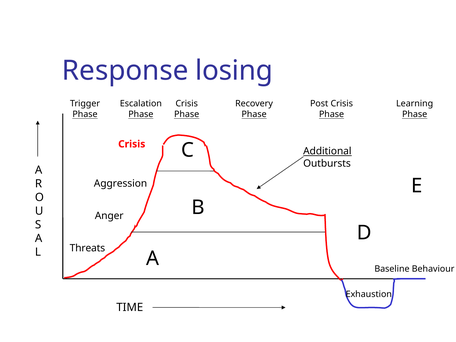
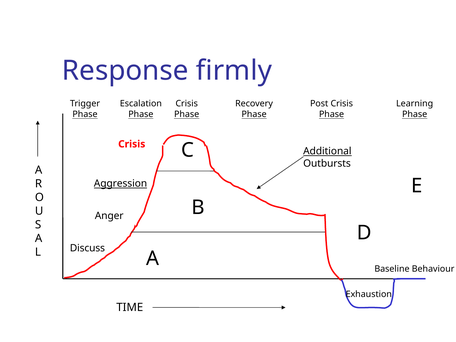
losing: losing -> firmly
Aggression underline: none -> present
Threats: Threats -> Discuss
